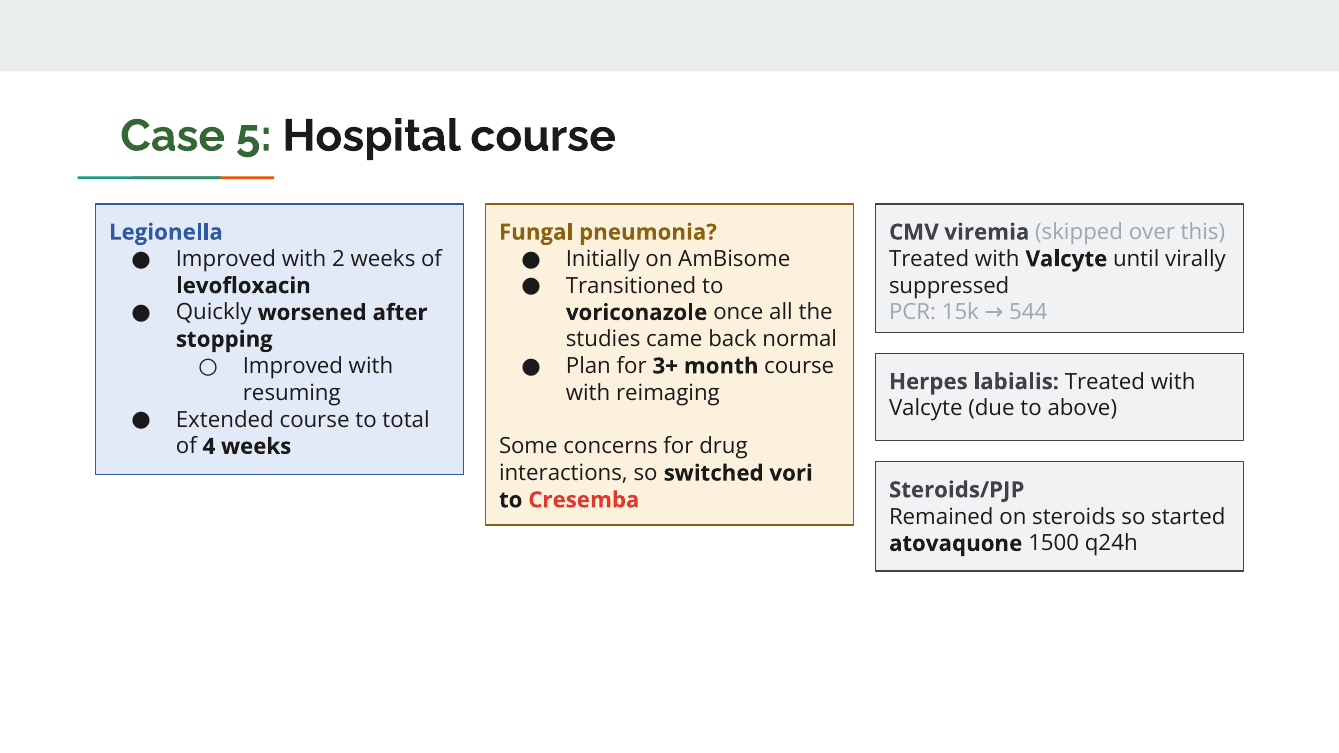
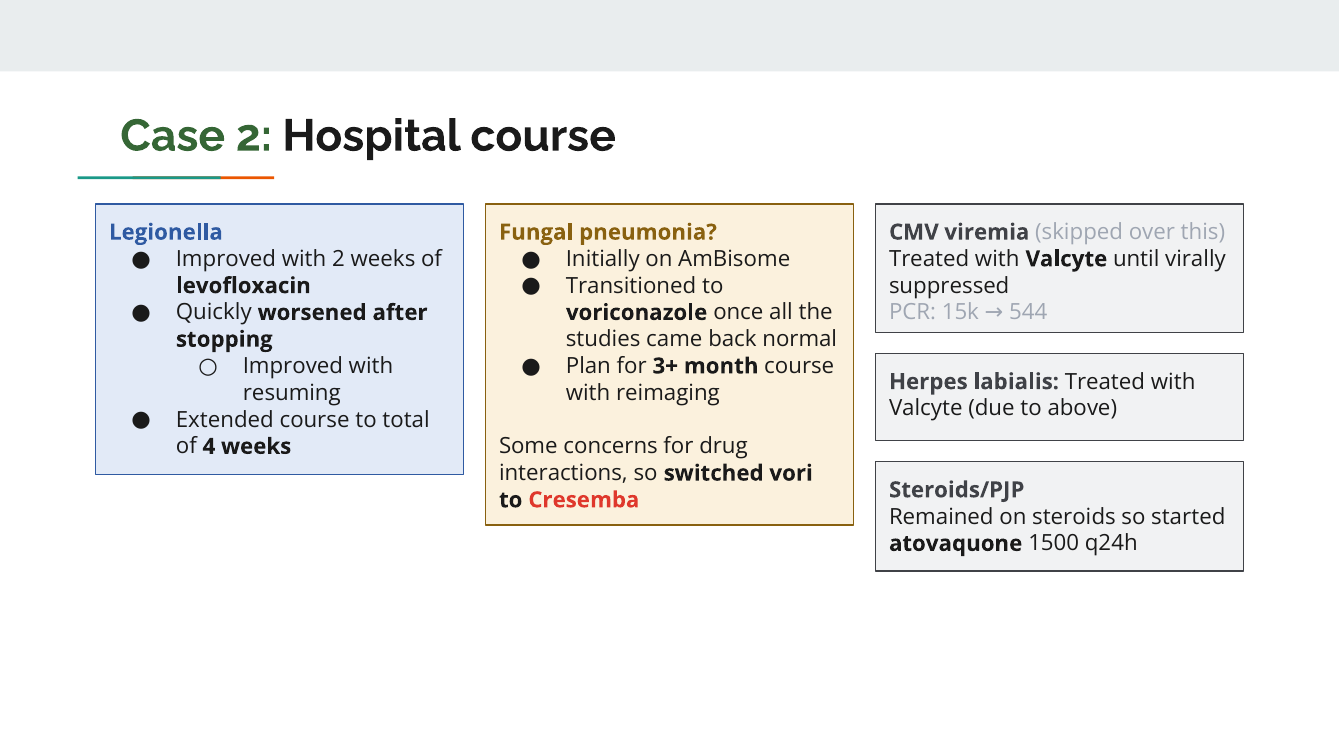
Case 5: 5 -> 2
